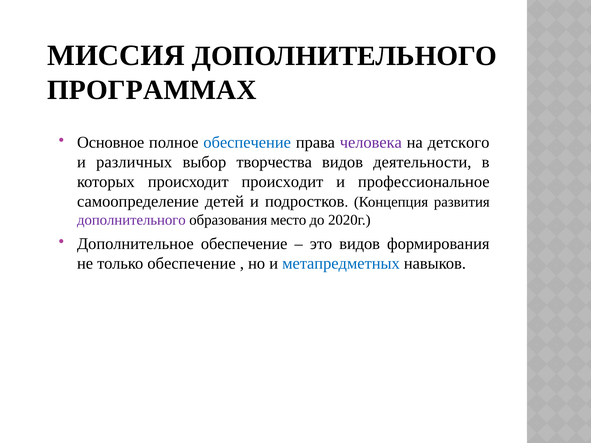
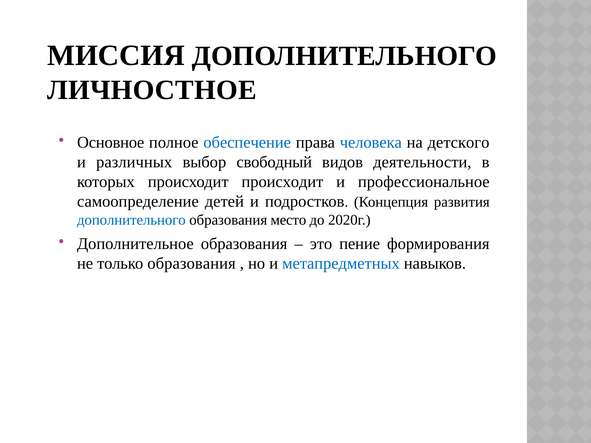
ПРОГРАММАХ: ПРОГРАММАХ -> ЛИЧНОСТНОЕ
человека colour: purple -> blue
творчества: творчества -> свободный
дополнительного at (131, 220) colour: purple -> blue
Дополнительное обеспечение: обеспечение -> образования
это видов: видов -> пение
только обеспечение: обеспечение -> образования
